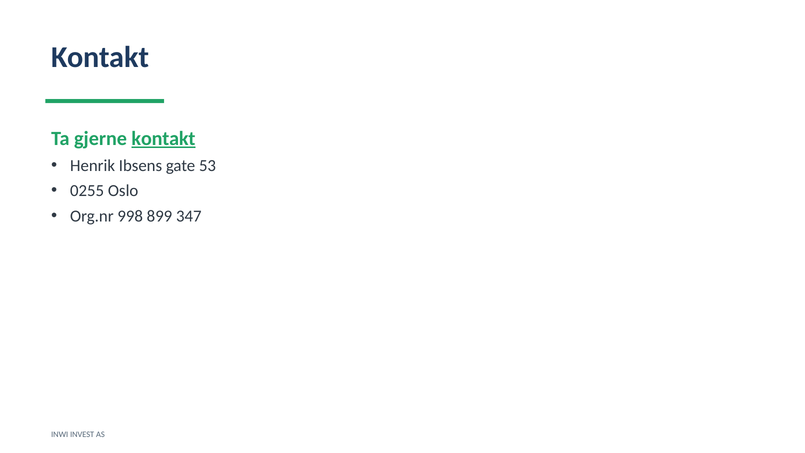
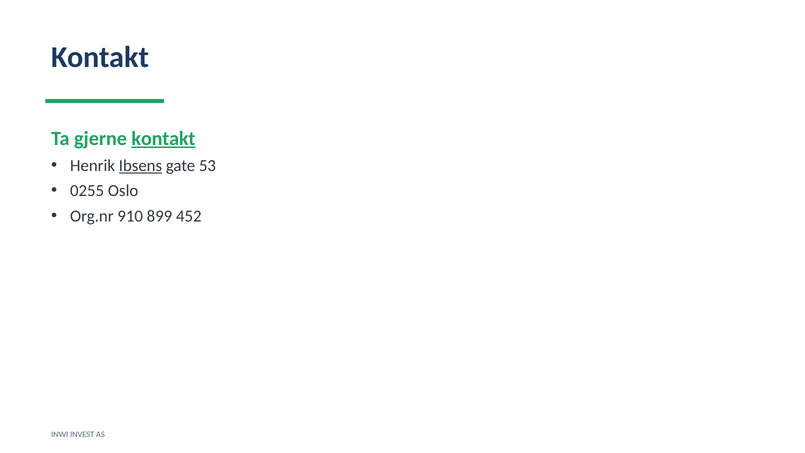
Ibsens underline: none -> present
998: 998 -> 910
347: 347 -> 452
